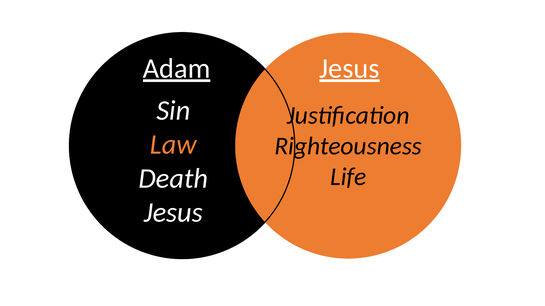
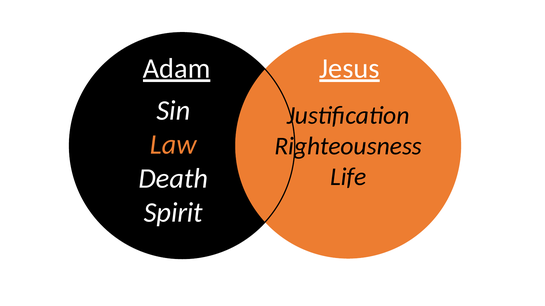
Jesus at (173, 213): Jesus -> Spirit
